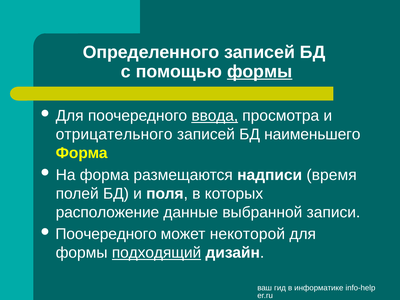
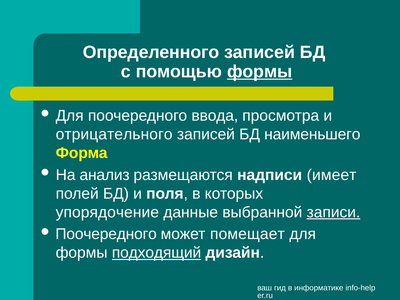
ввода underline: present -> none
На форма: форма -> анализ
время: время -> имеет
расположение: расположение -> упорядочение
записи underline: none -> present
некоторой: некоторой -> помещает
